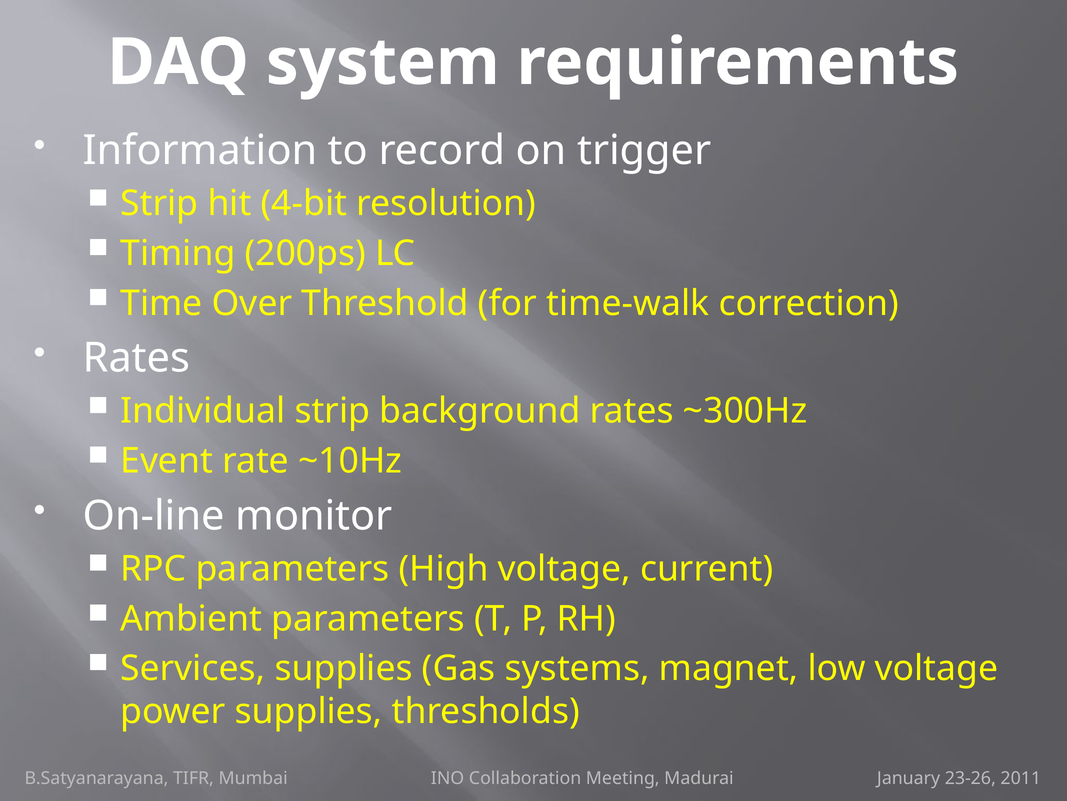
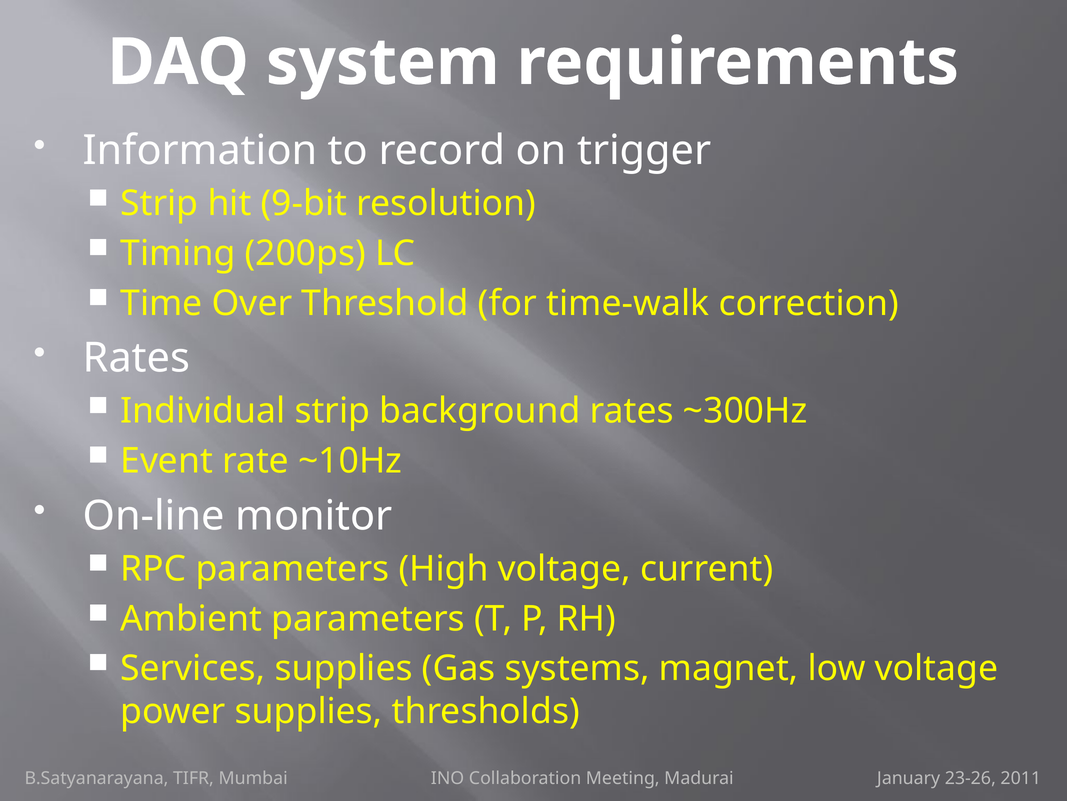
4-bit: 4-bit -> 9-bit
